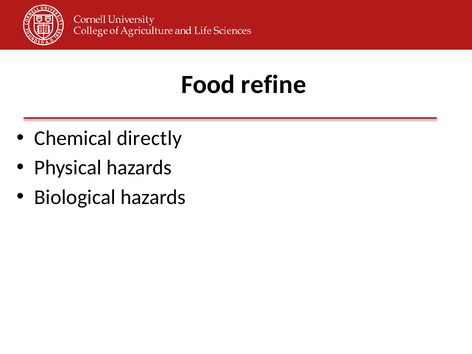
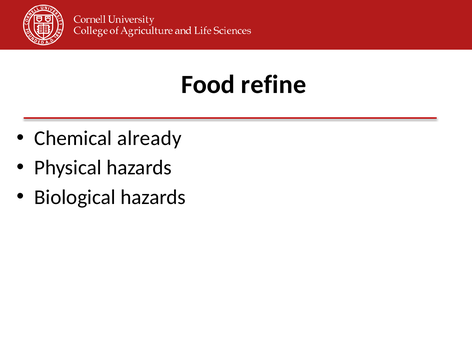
directly: directly -> already
